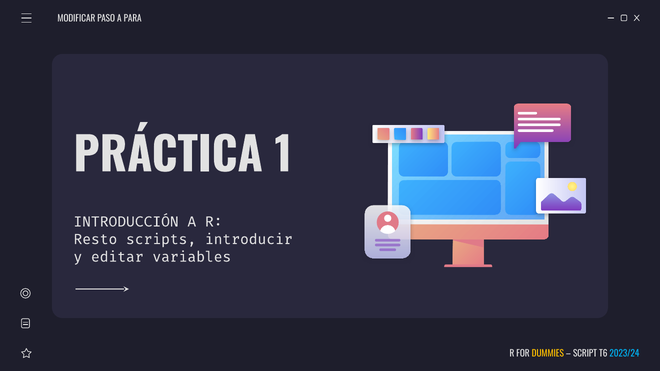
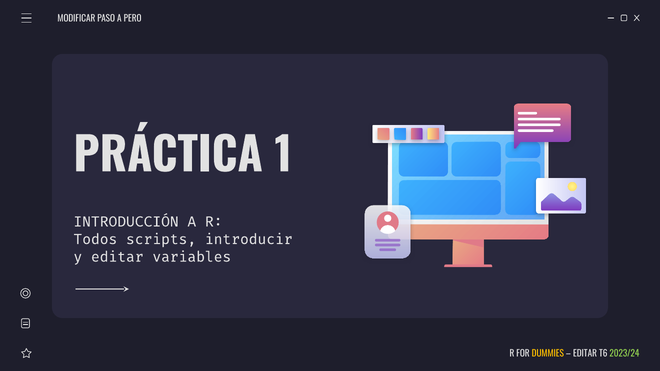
PARA: PARA -> PERO
Resto: Resto -> Todos
SCRIPT at (585, 354): SCRIPT -> EDITAR
2023/24 colour: light blue -> light green
